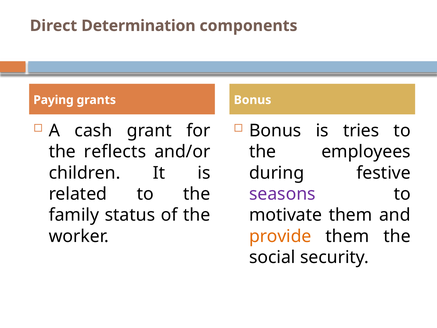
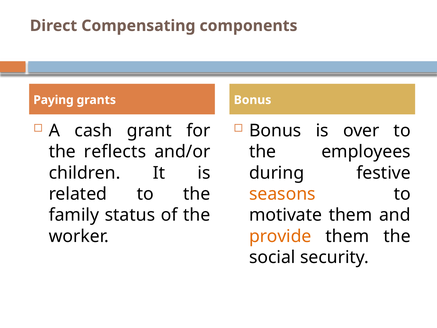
Determination: Determination -> Compensating
tries: tries -> over
seasons colour: purple -> orange
